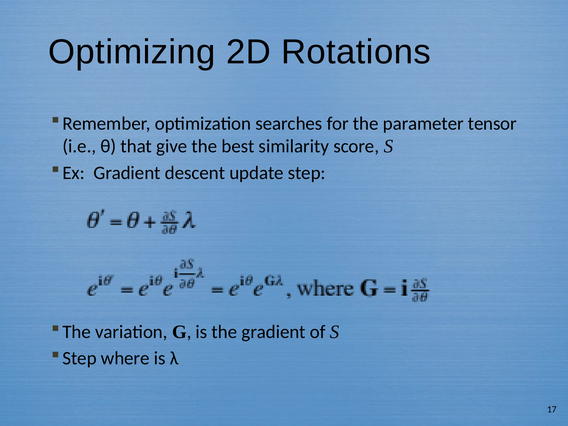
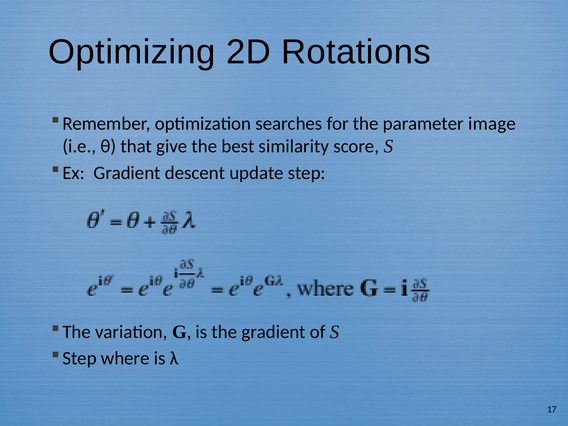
tensor: tensor -> image
